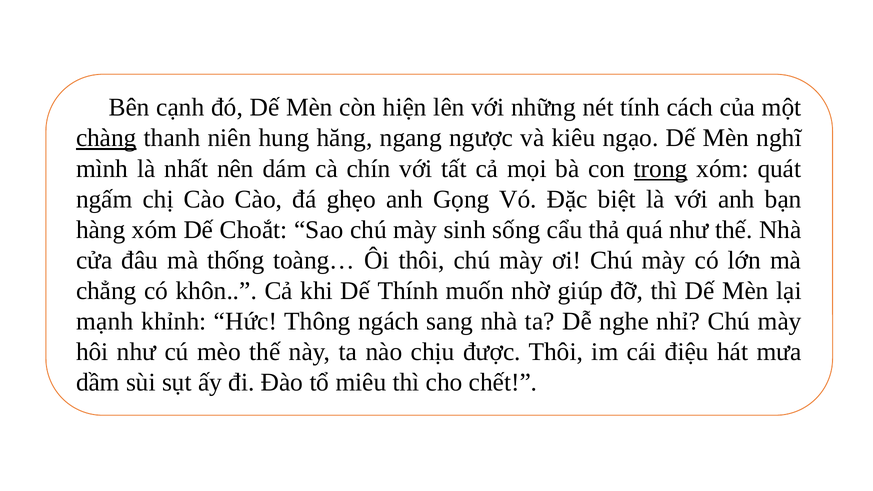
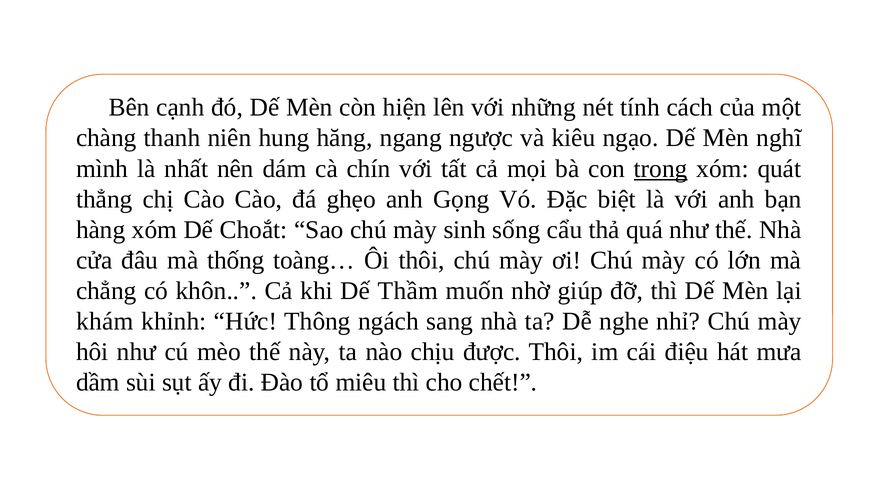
chàng underline: present -> none
ngấm: ngấm -> thẳng
Thính: Thính -> Thầm
mạnh: mạnh -> khám
